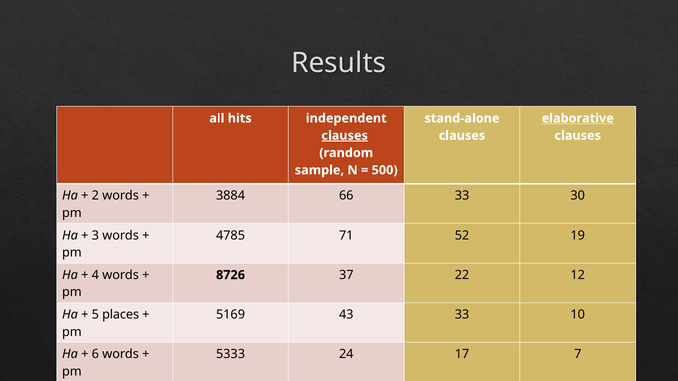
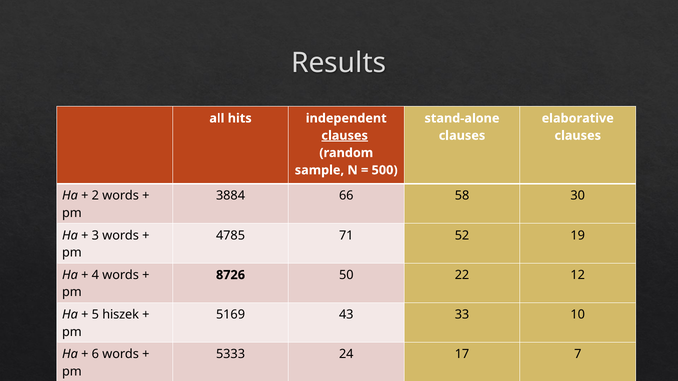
elaborative underline: present -> none
66 33: 33 -> 58
37: 37 -> 50
places: places -> hiszek
